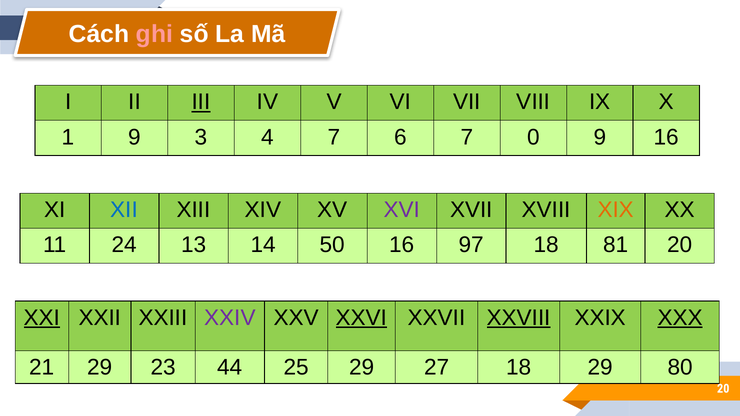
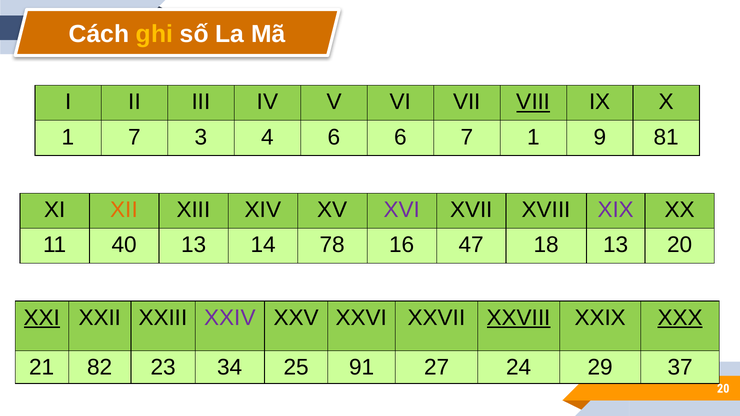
ghi colour: pink -> yellow
III underline: present -> none
VIII underline: none -> present
1 9: 9 -> 7
4 7: 7 -> 6
7 0: 0 -> 1
9 16: 16 -> 81
XII colour: blue -> orange
XIX colour: orange -> purple
24: 24 -> 40
50: 50 -> 78
97: 97 -> 47
18 81: 81 -> 13
XXVI underline: present -> none
21 29: 29 -> 82
44: 44 -> 34
25 29: 29 -> 91
27 18: 18 -> 24
80: 80 -> 37
